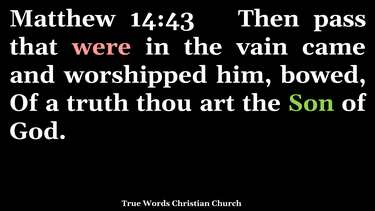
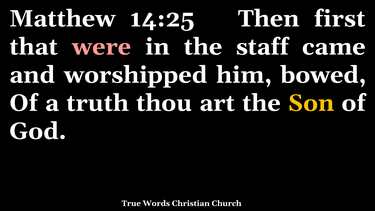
14:43: 14:43 -> 14:25
pass: pass -> first
vain: vain -> staff
Son colour: light green -> yellow
